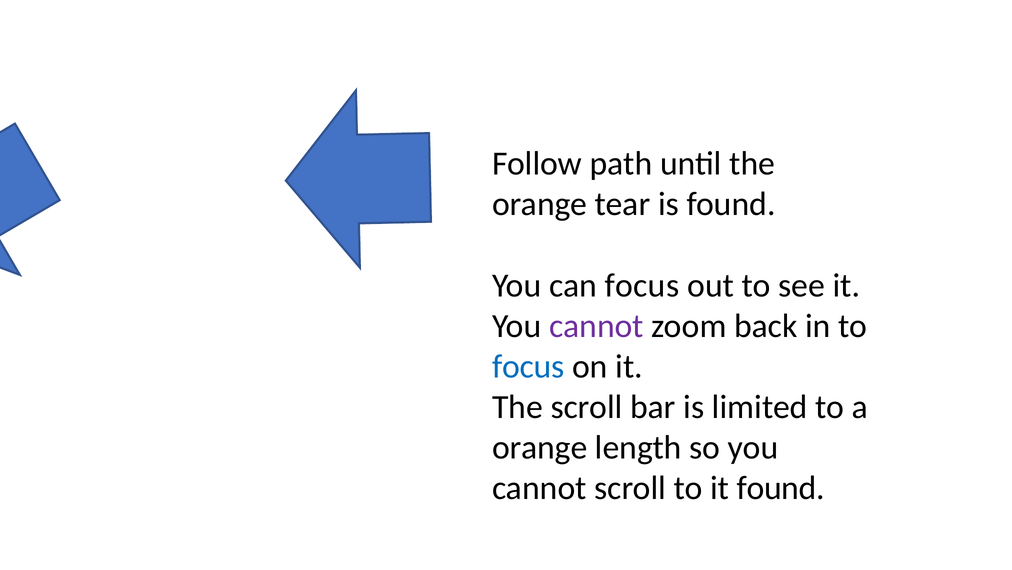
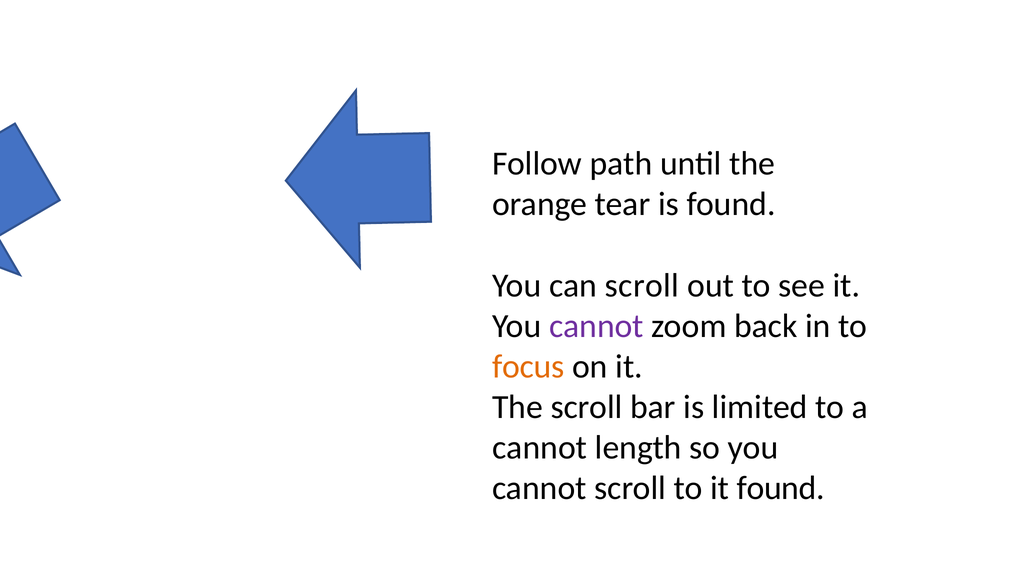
can focus: focus -> scroll
focus at (528, 366) colour: blue -> orange
orange at (540, 447): orange -> cannot
